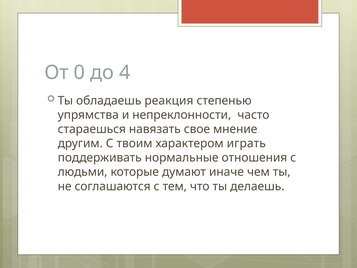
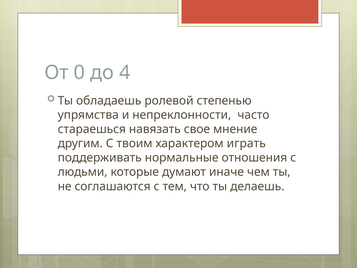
реакция: реакция -> ролевой
